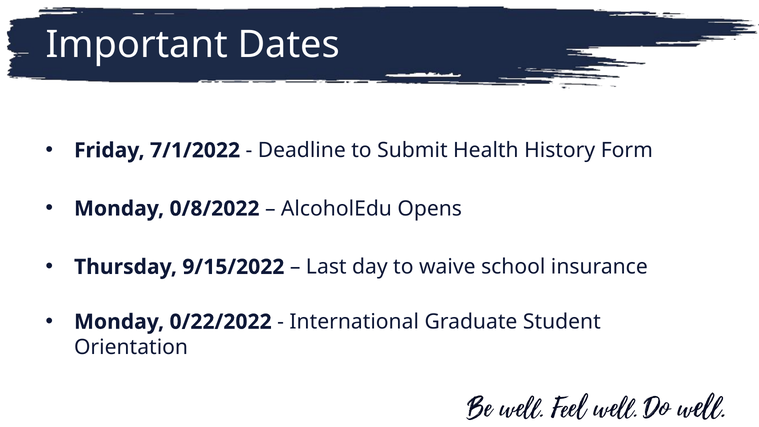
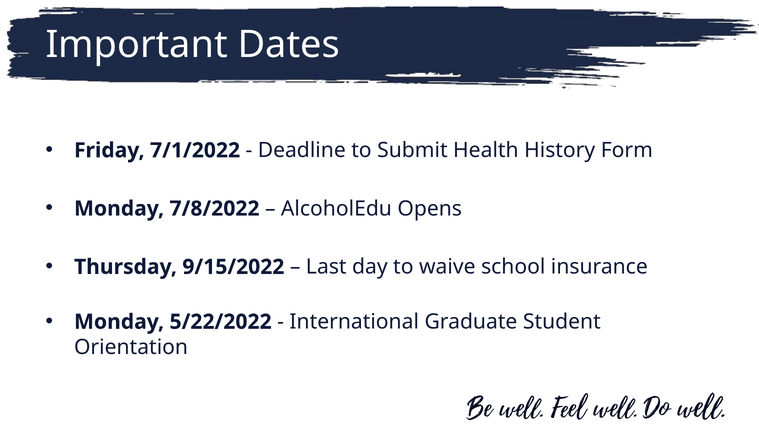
0/8/2022: 0/8/2022 -> 7/8/2022
0/22/2022: 0/22/2022 -> 5/22/2022
